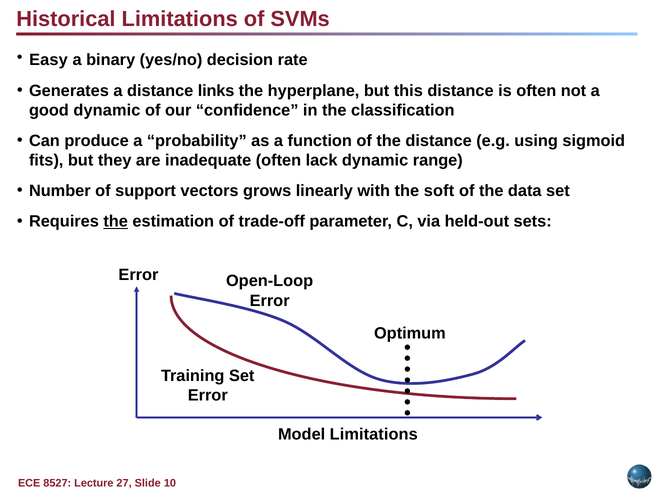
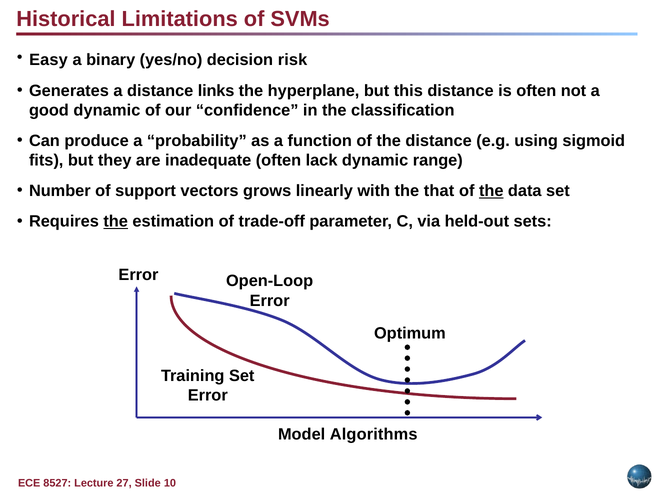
rate: rate -> risk
soft: soft -> that
the at (491, 191) underline: none -> present
Model Limitations: Limitations -> Algorithms
